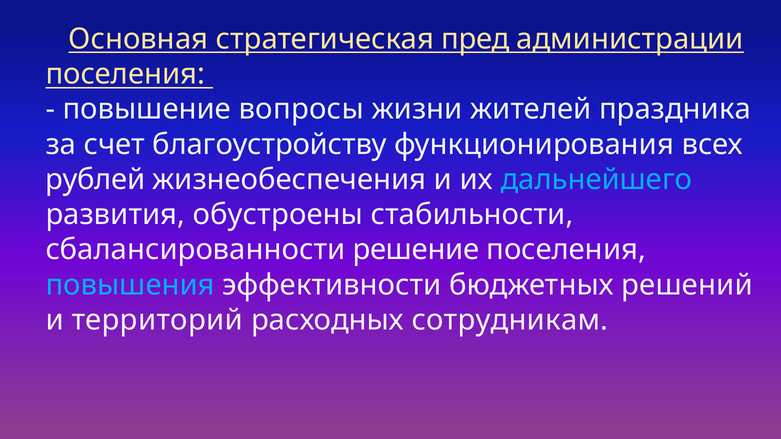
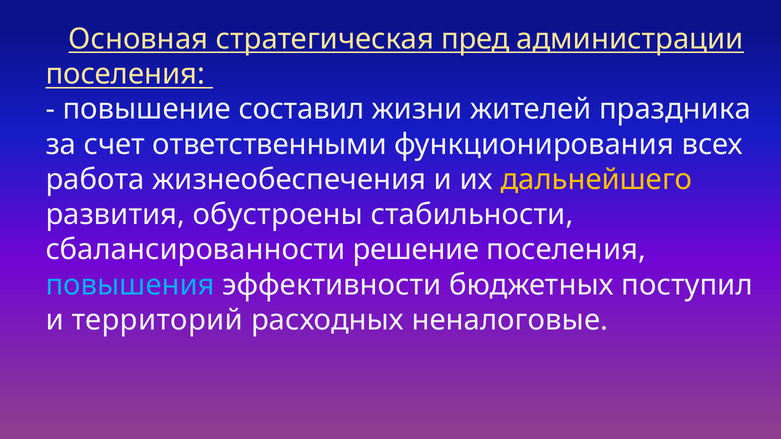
вопросы: вопросы -> составил
благоустройству: благоустройству -> ответственными
рублей: рублей -> работа
дальнейшего colour: light blue -> yellow
решений: решений -> поступил
сотрудникам: сотрудникам -> неналоговые
